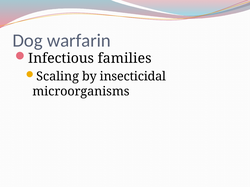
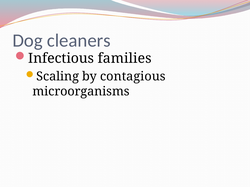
warfarin: warfarin -> cleaners
insecticidal: insecticidal -> contagious
